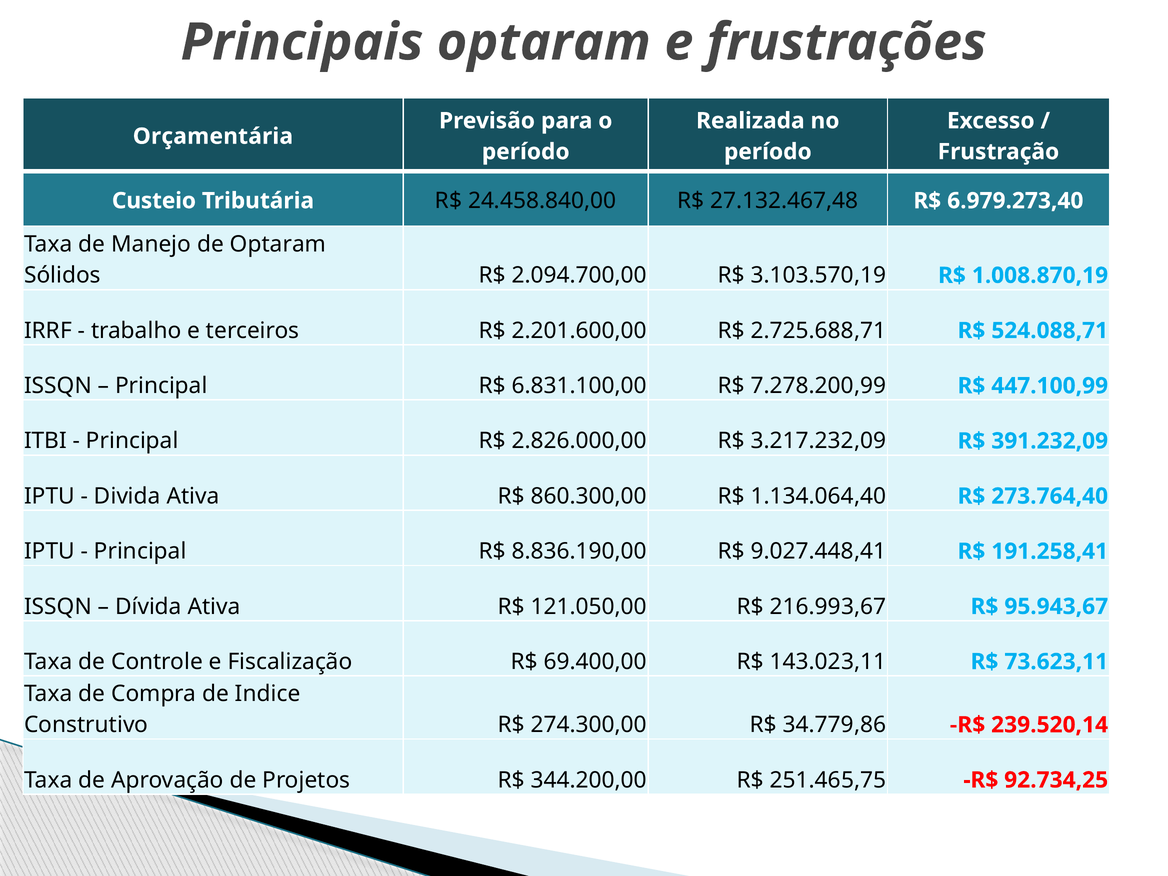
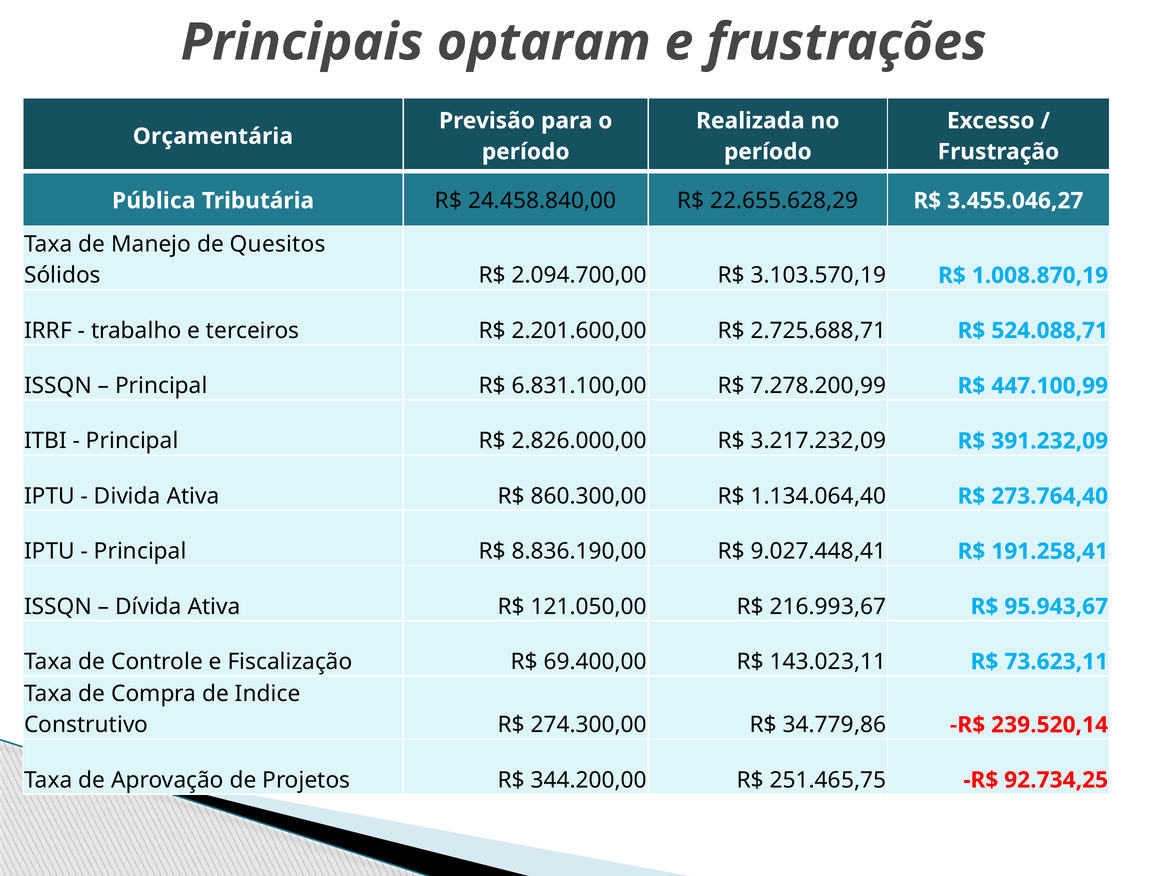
Custeio: Custeio -> Pública
27.132.467,48: 27.132.467,48 -> 22.655.628,29
6.979.273,40: 6.979.273,40 -> 3.455.046,27
de Optaram: Optaram -> Quesitos
